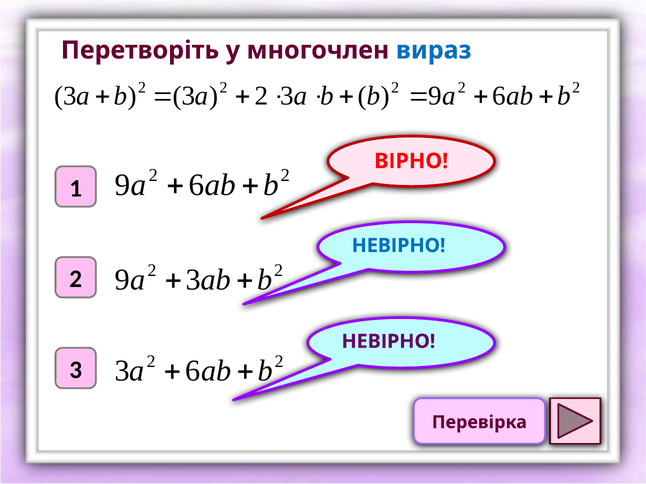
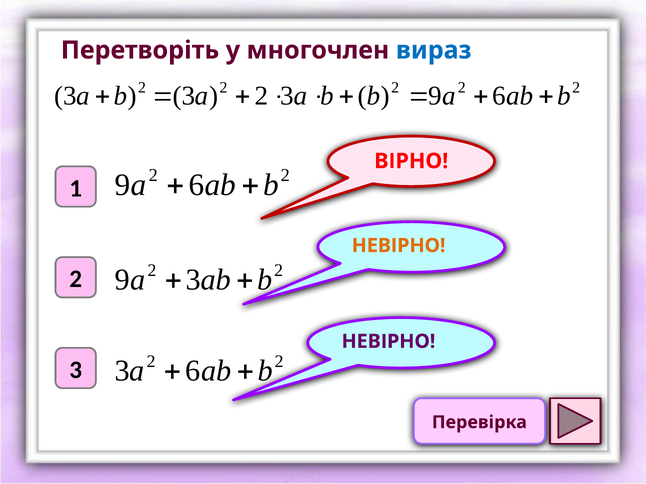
НЕВІРНО at (399, 246) colour: blue -> orange
